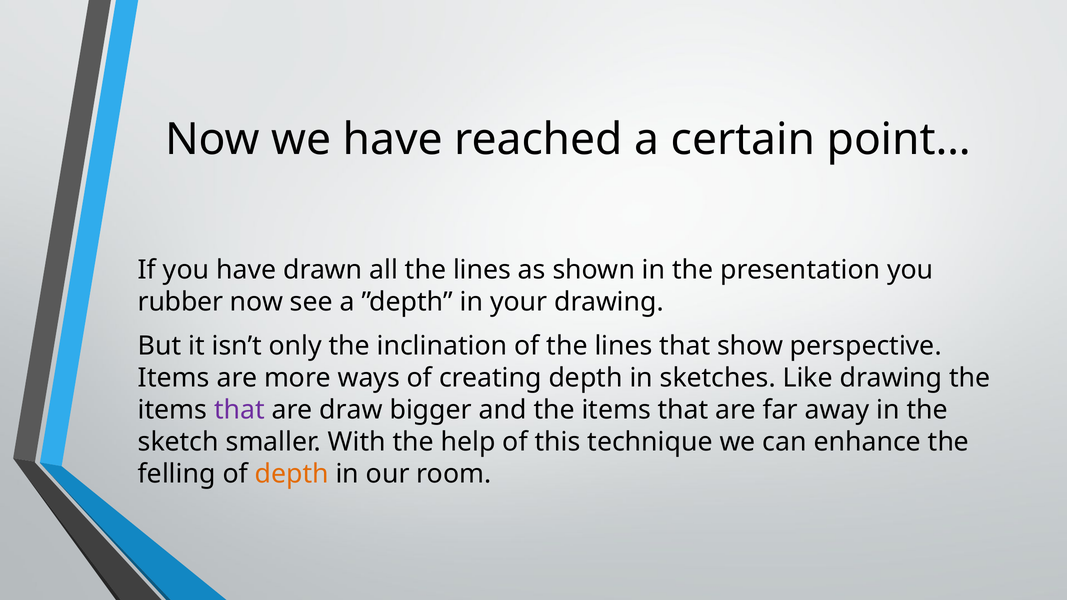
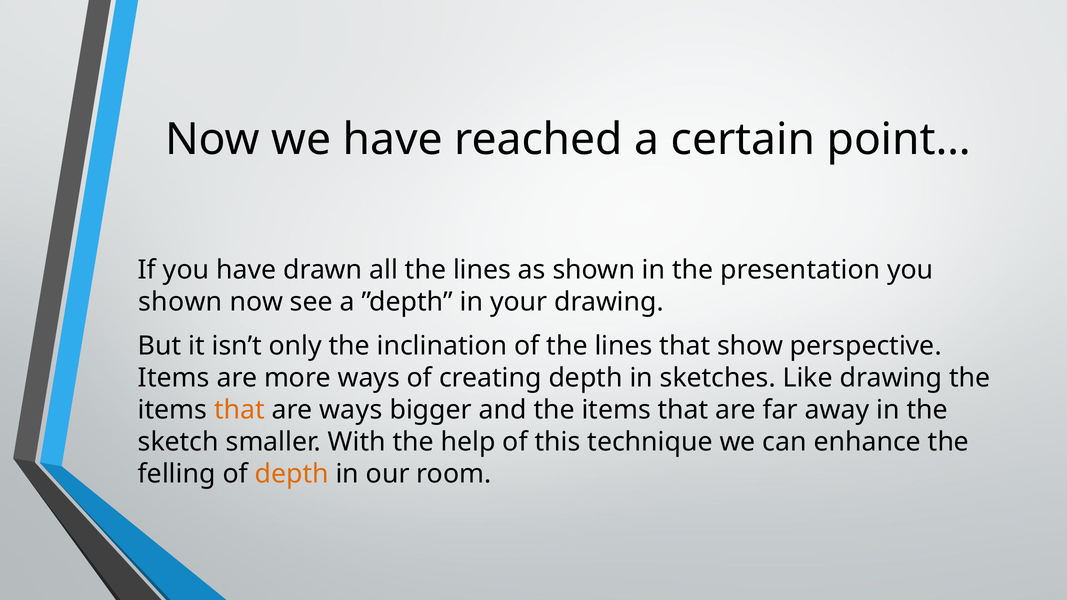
rubber at (181, 302): rubber -> shown
that at (239, 410) colour: purple -> orange
are draw: draw -> ways
